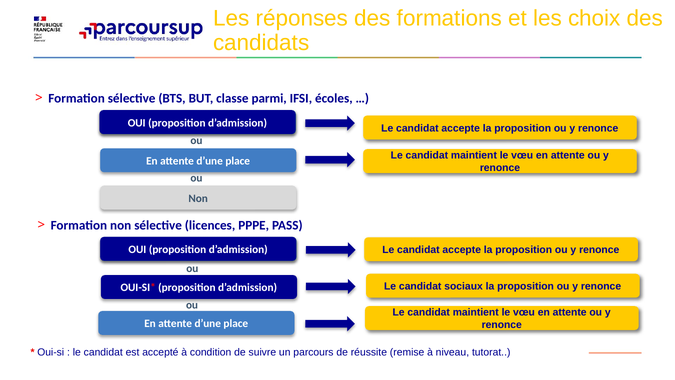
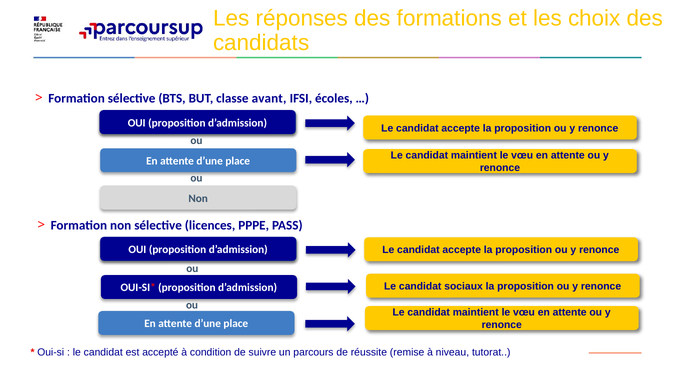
parmi: parmi -> avant
